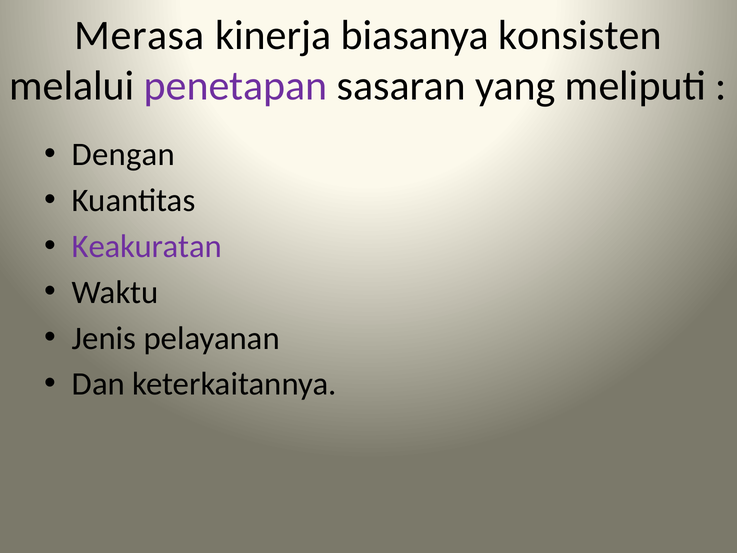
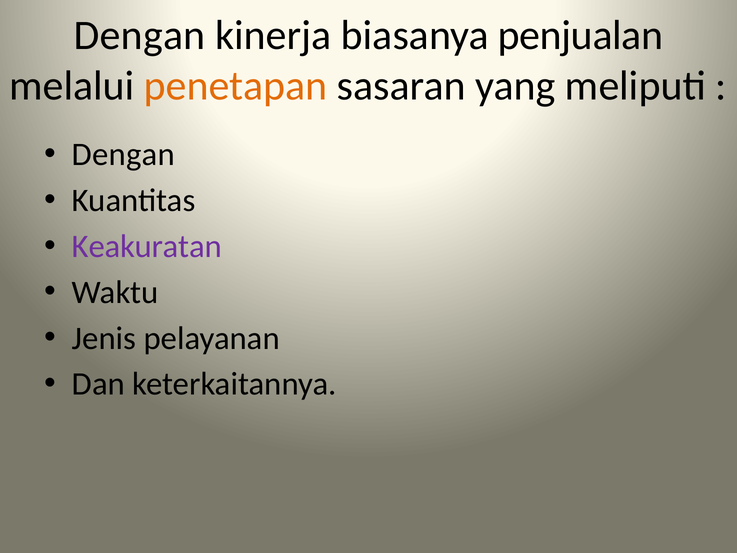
Merasa at (139, 35): Merasa -> Dengan
konsisten: konsisten -> penjualan
penetapan colour: purple -> orange
